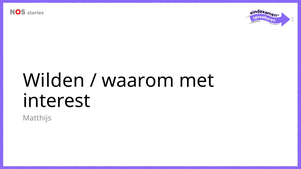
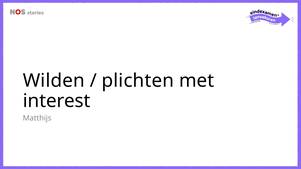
waarom: waarom -> plichten
